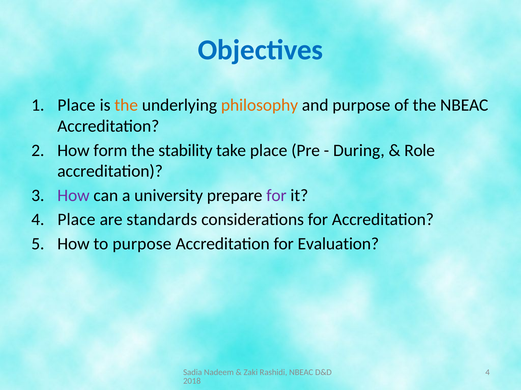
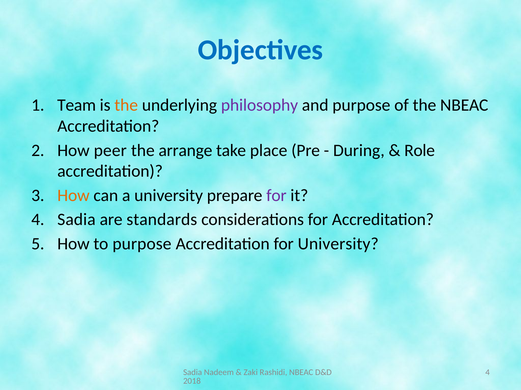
Place at (76, 105): Place -> Team
philosophy colour: orange -> purple
form: form -> peer
stability: stability -> arrange
How at (73, 196) colour: purple -> orange
4 Place: Place -> Sadia
for Evaluation: Evaluation -> University
